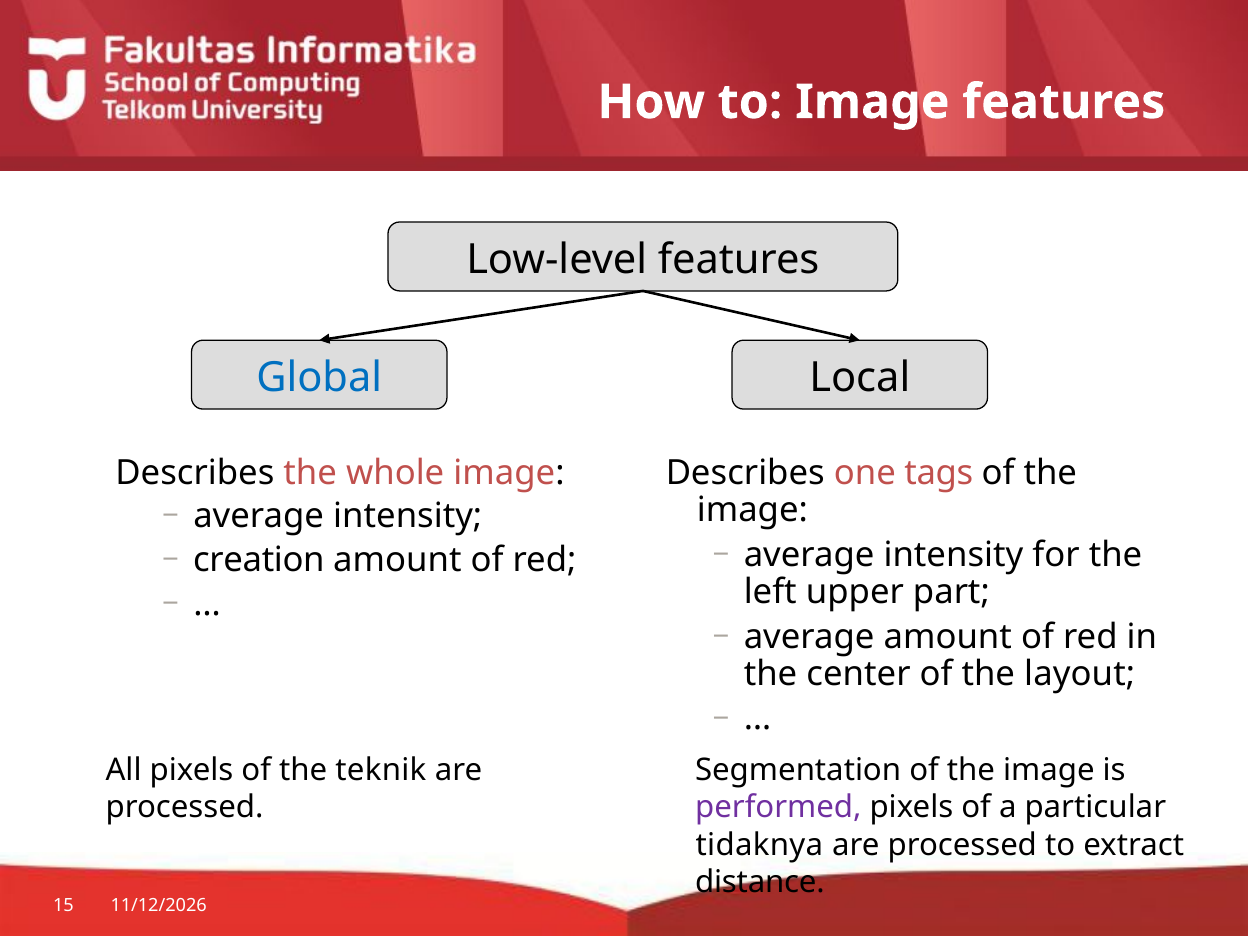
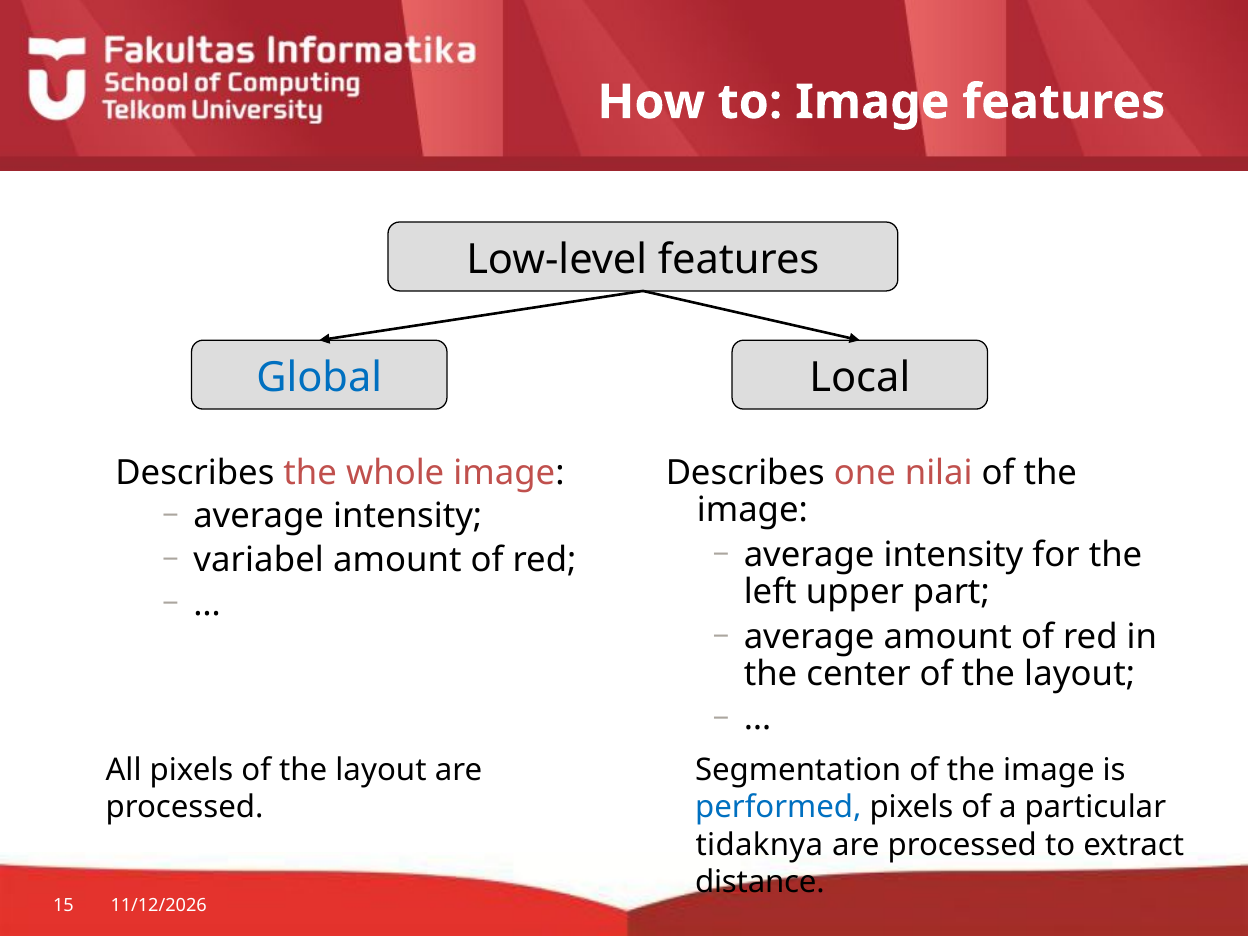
tags: tags -> nilai
creation: creation -> variabel
pixels of the teknik: teknik -> layout
performed colour: purple -> blue
